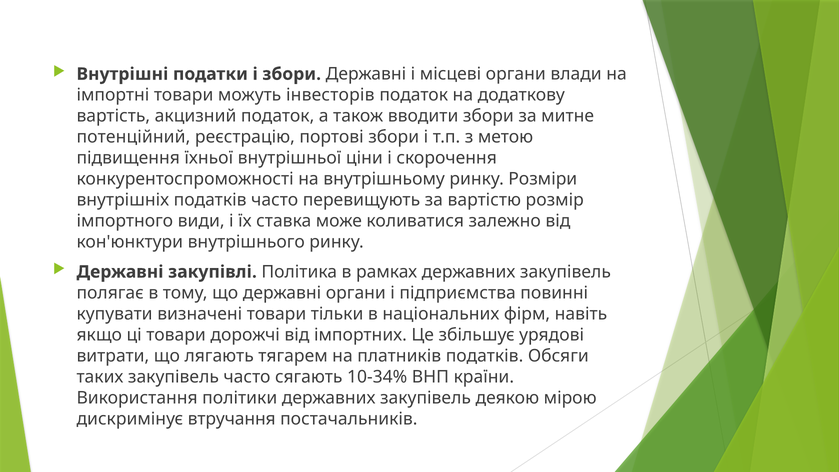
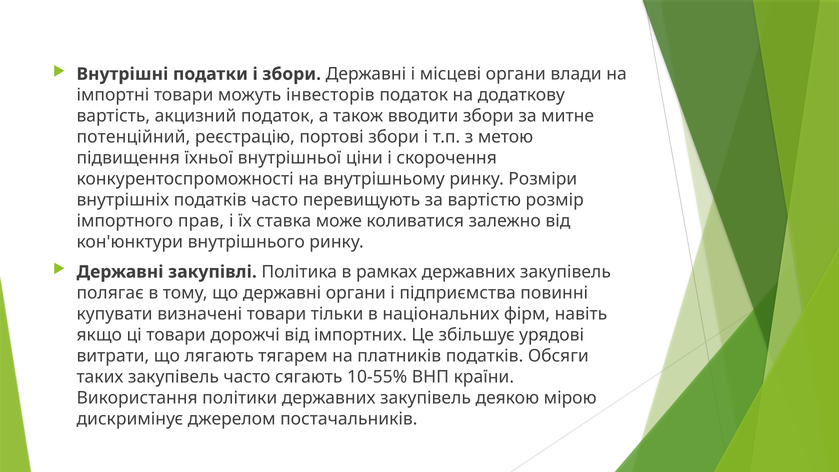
види: види -> прав
10-34%: 10-34% -> 10-55%
втручання: втручання -> джерелом
